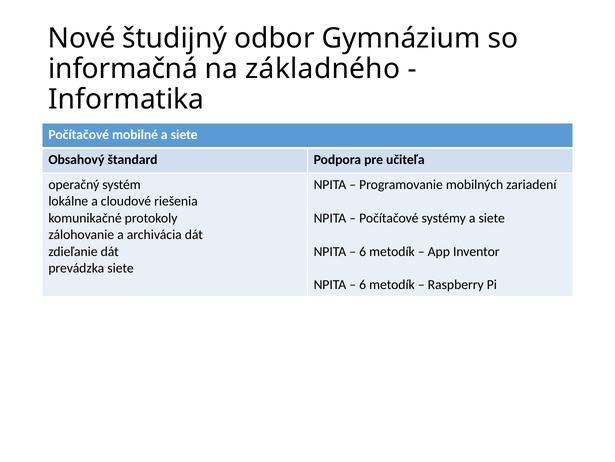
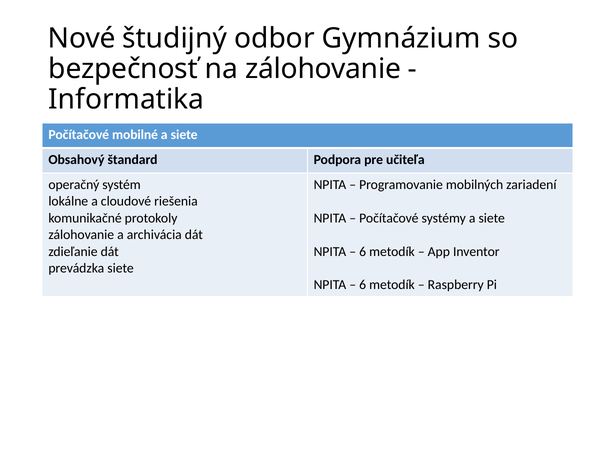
informačná: informačná -> bezpečnosť
na základného: základného -> zálohovanie
